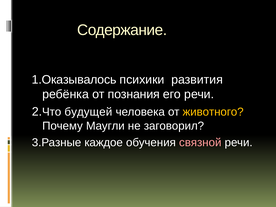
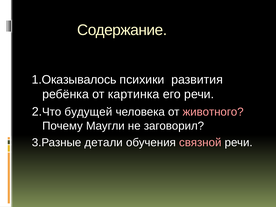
познания: познания -> картинка
животного colour: yellow -> pink
каждое: каждое -> детали
